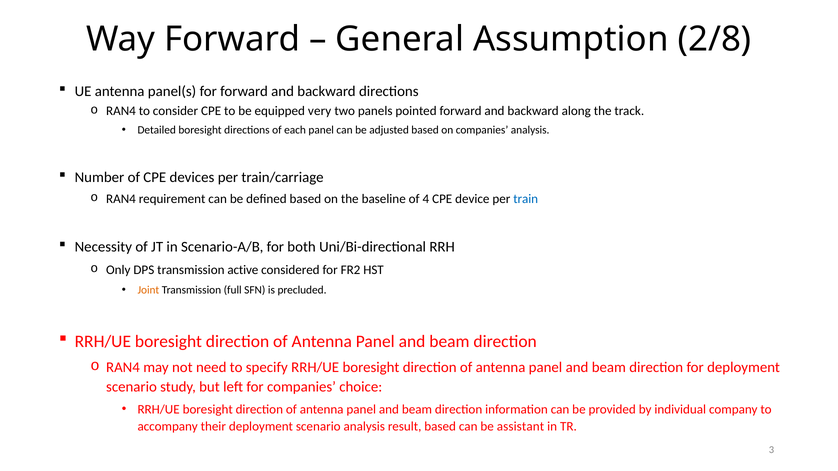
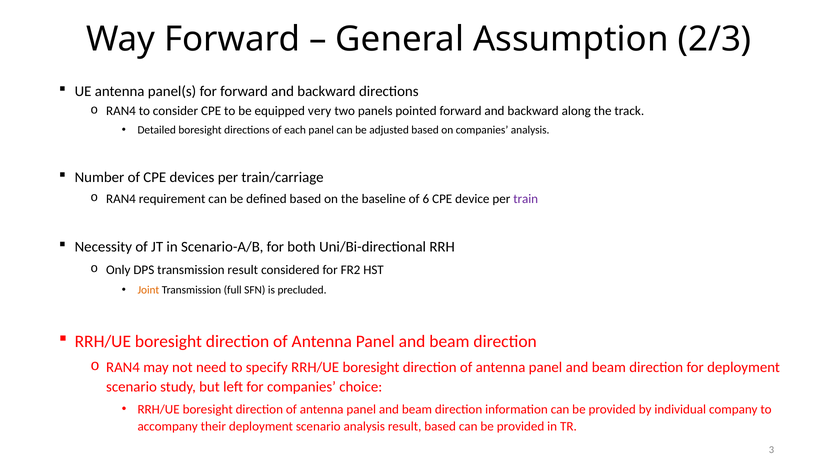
2/8: 2/8 -> 2/3
4: 4 -> 6
train colour: blue -> purple
transmission active: active -> result
assistant at (520, 427): assistant -> provided
